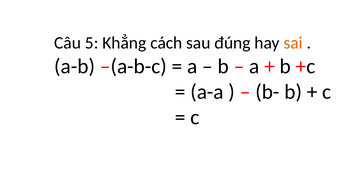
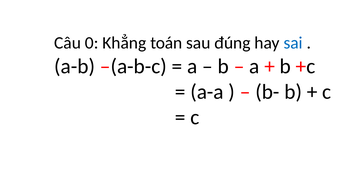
5: 5 -> 0
cách: cách -> toán
sai colour: orange -> blue
